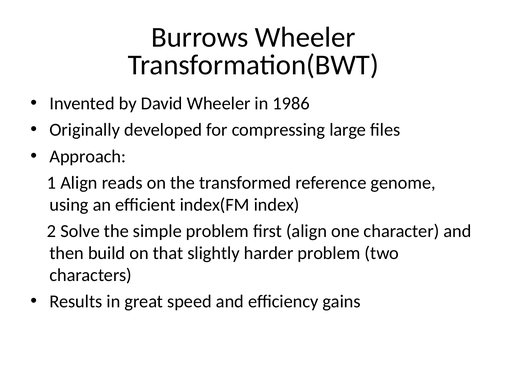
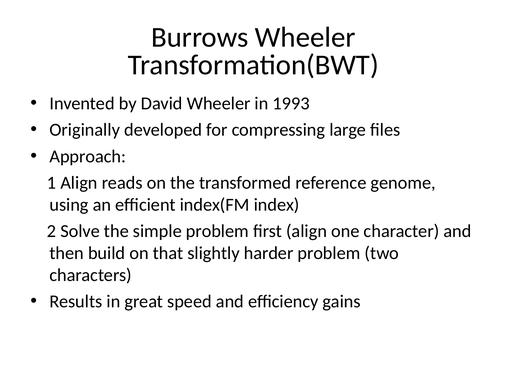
1986: 1986 -> 1993
